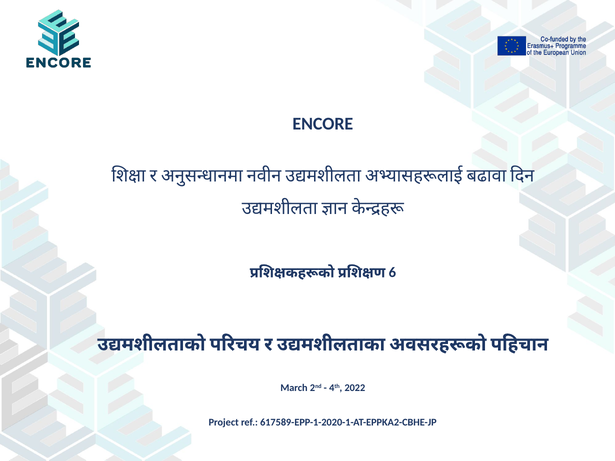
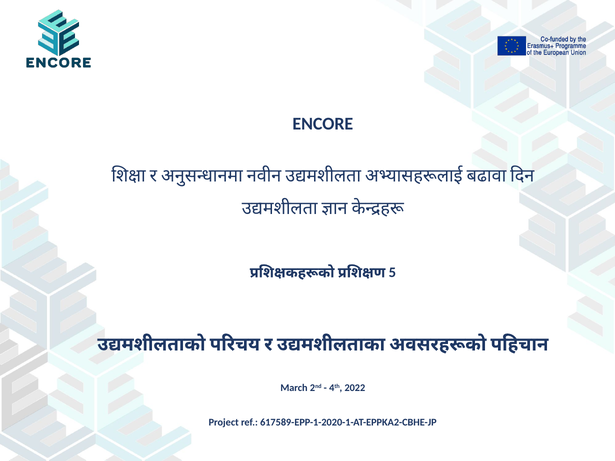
6: 6 -> 5
